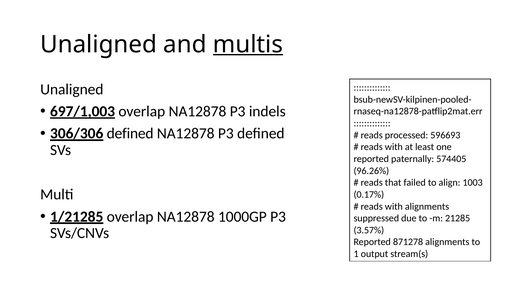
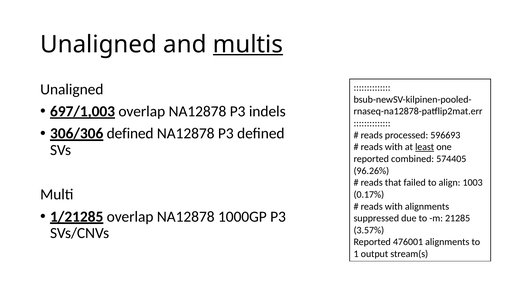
least underline: none -> present
paternally: paternally -> combined
871278: 871278 -> 476001
